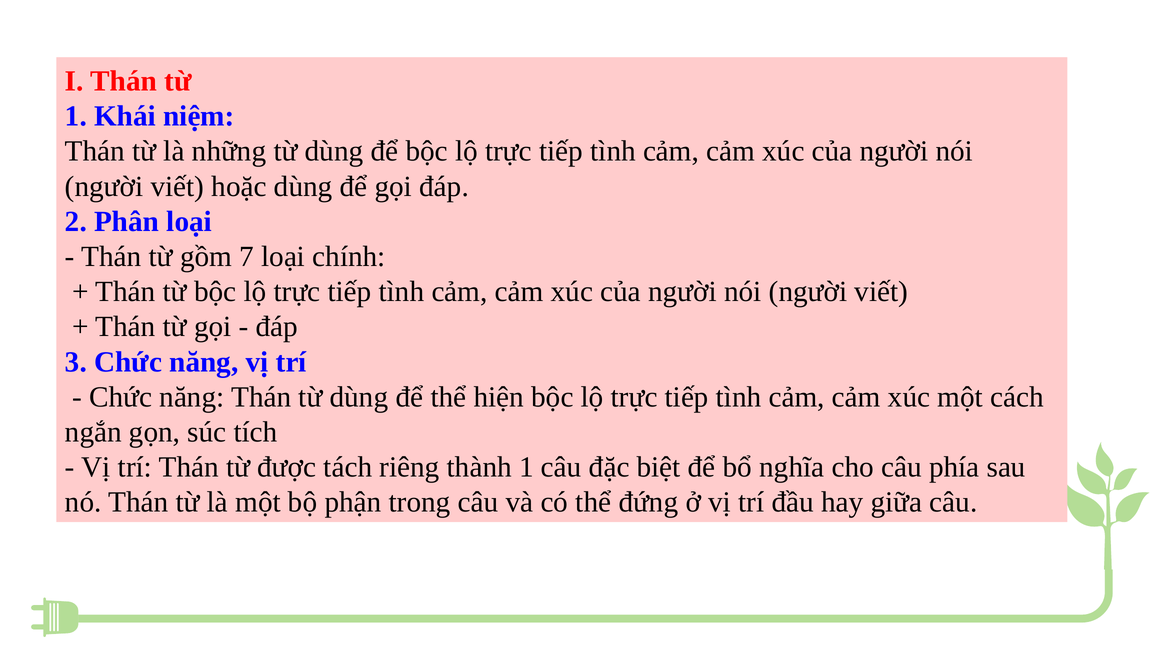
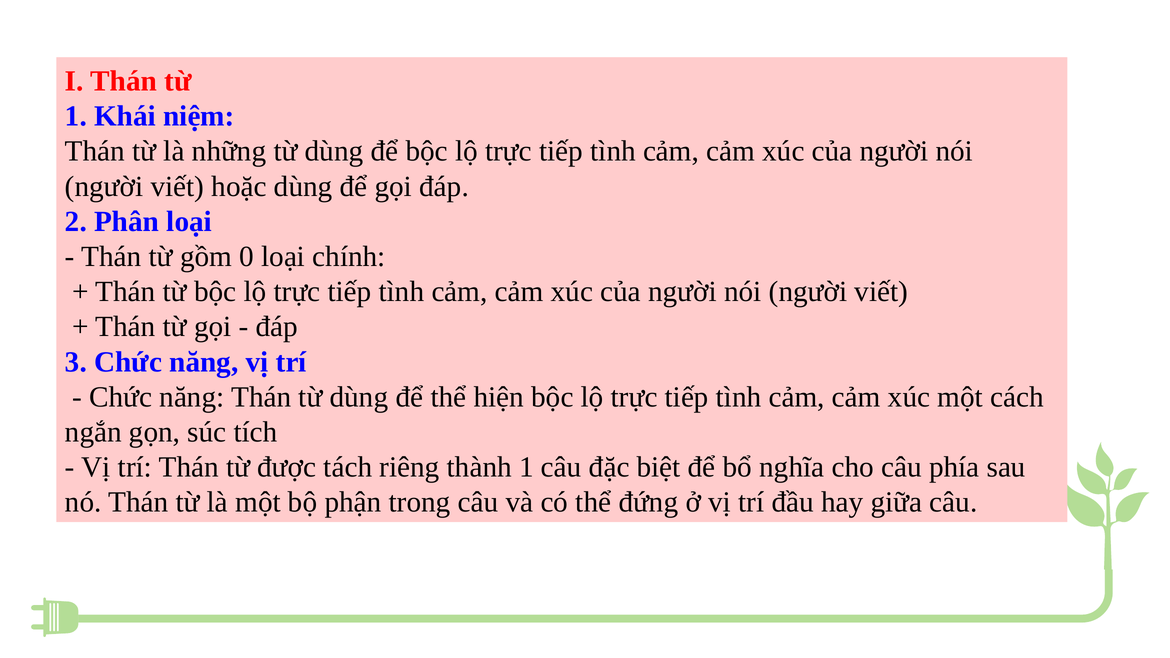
7: 7 -> 0
